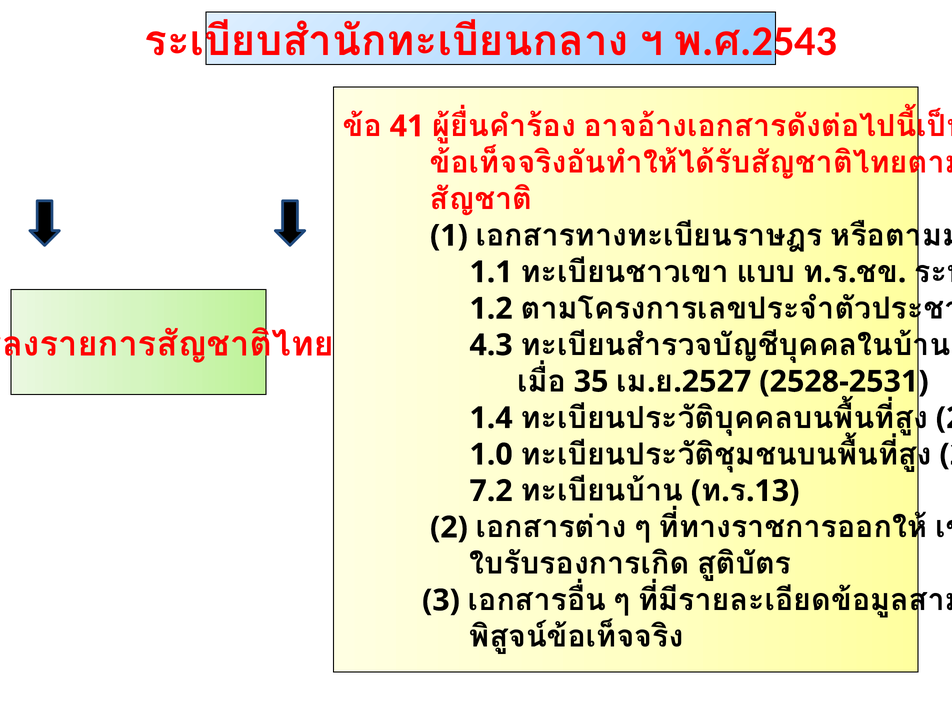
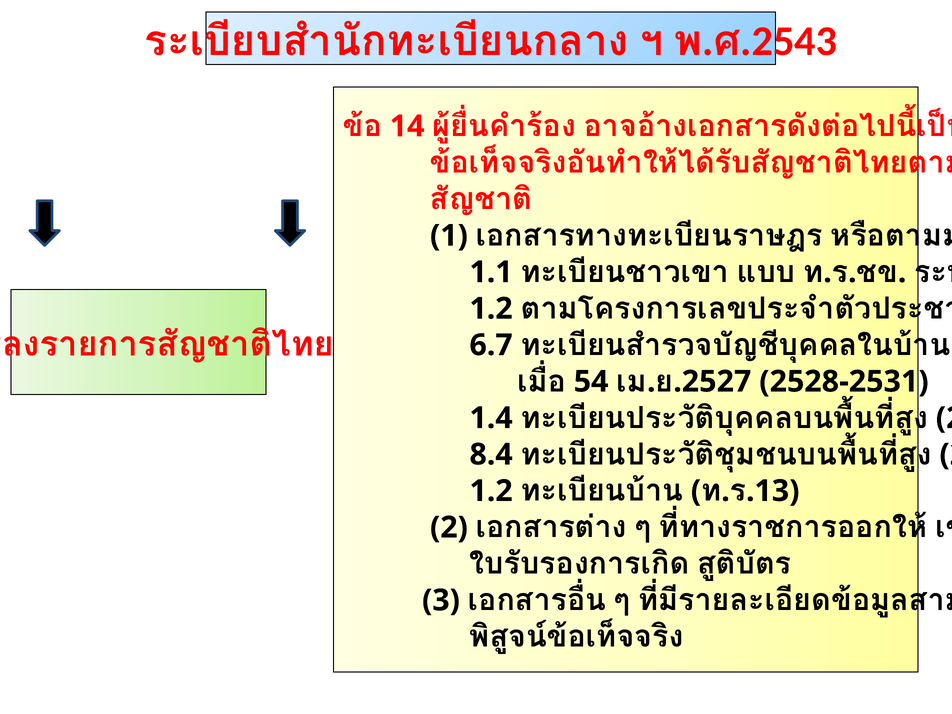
41: 41 -> 14
4.3: 4.3 -> 6.7
35: 35 -> 54
1.0: 1.0 -> 8.4
7.2 at (491, 491): 7.2 -> 1.2
